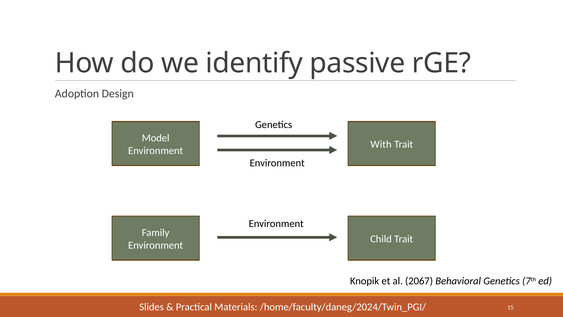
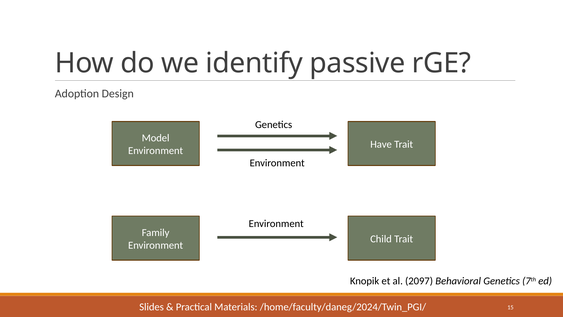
With: With -> Have
2067: 2067 -> 2097
